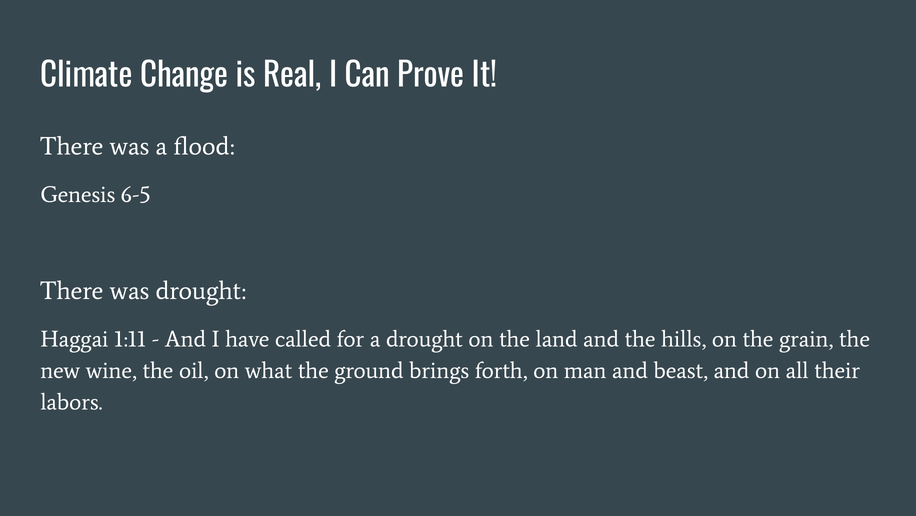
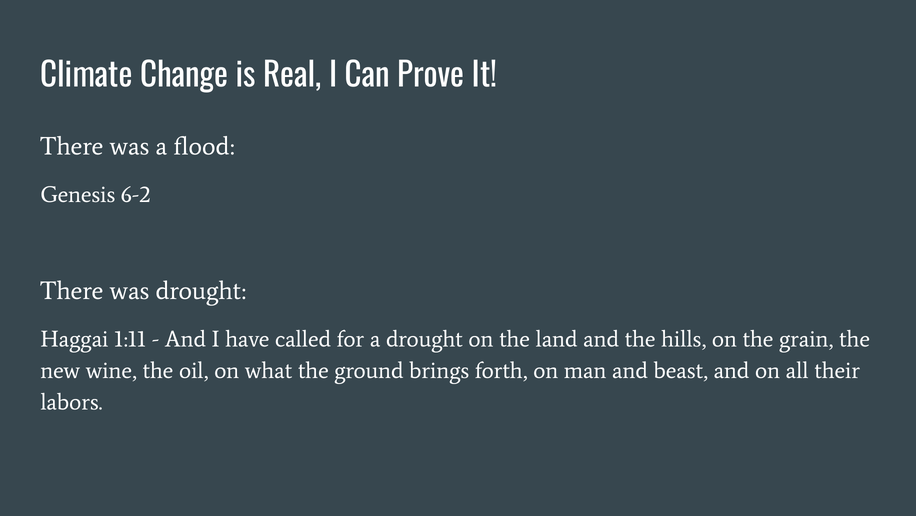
6-5: 6-5 -> 6-2
